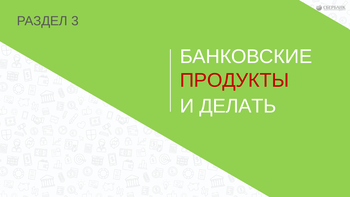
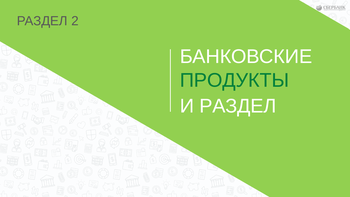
РАЗДЕЛ 3: 3 -> 2
ПРОДУКТЫ colour: red -> green
И ДЕЛАТЬ: ДЕЛАТЬ -> РАЗДЕЛ
